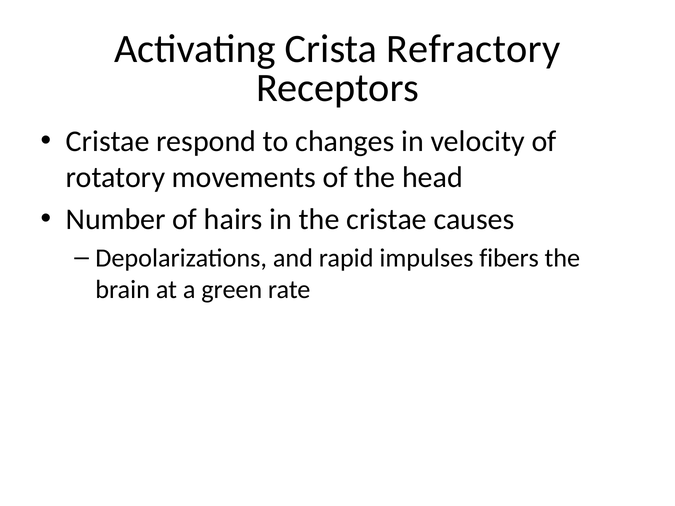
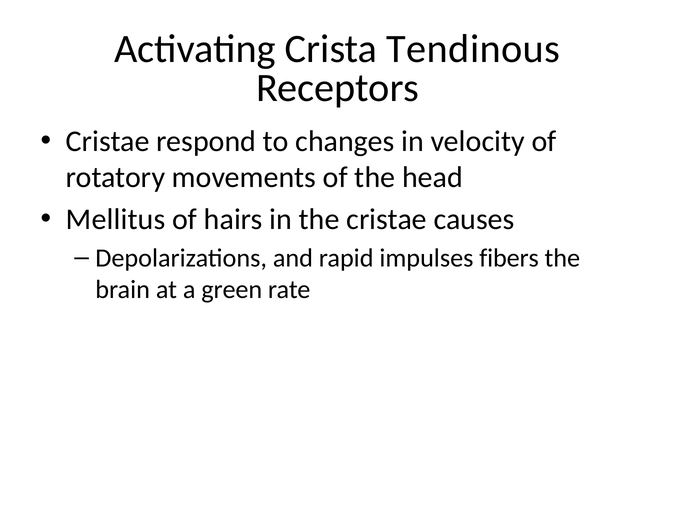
Refractory: Refractory -> Tendinous
Number: Number -> Mellitus
